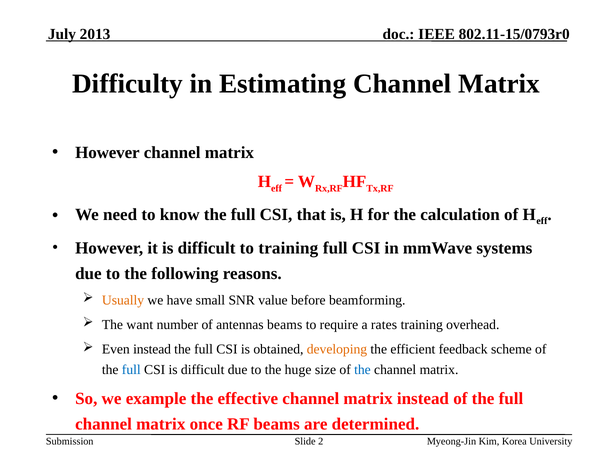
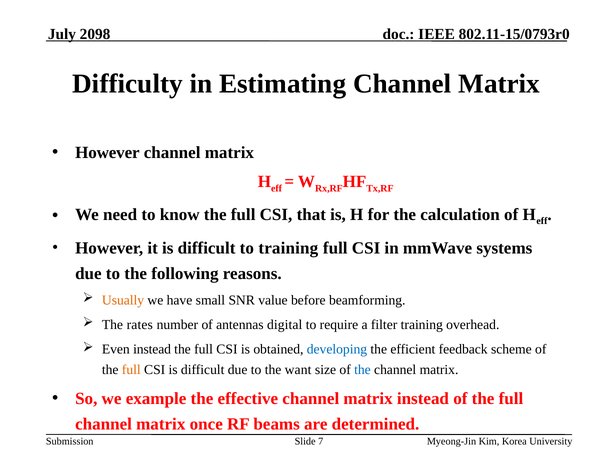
2013: 2013 -> 2098
want: want -> rates
antennas beams: beams -> digital
rates: rates -> filter
developing colour: orange -> blue
full at (131, 370) colour: blue -> orange
huge: huge -> want
2: 2 -> 7
